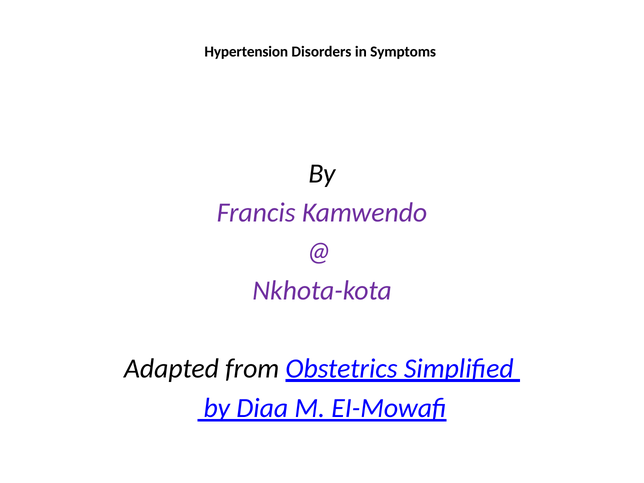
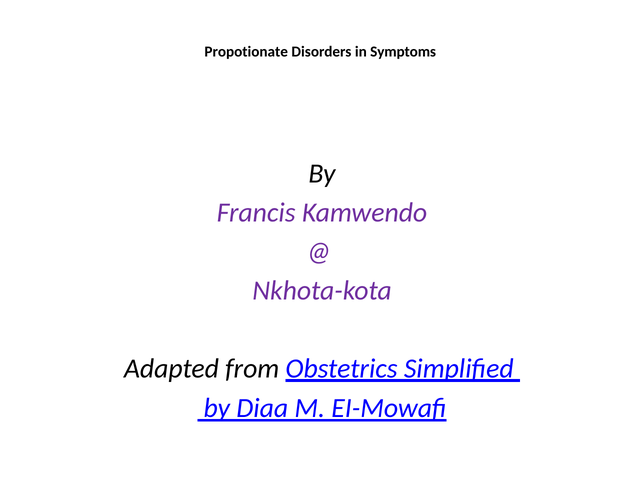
Hypertension: Hypertension -> Propotionate
